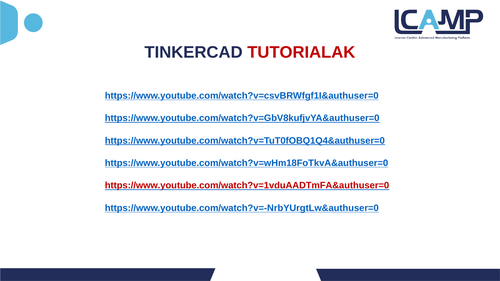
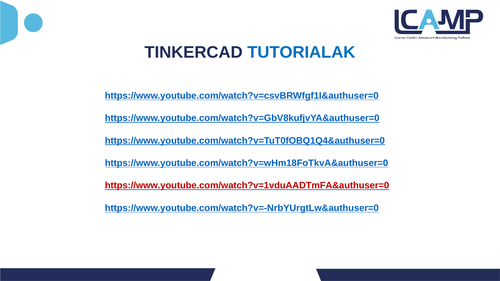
TUTORIALAK colour: red -> blue
